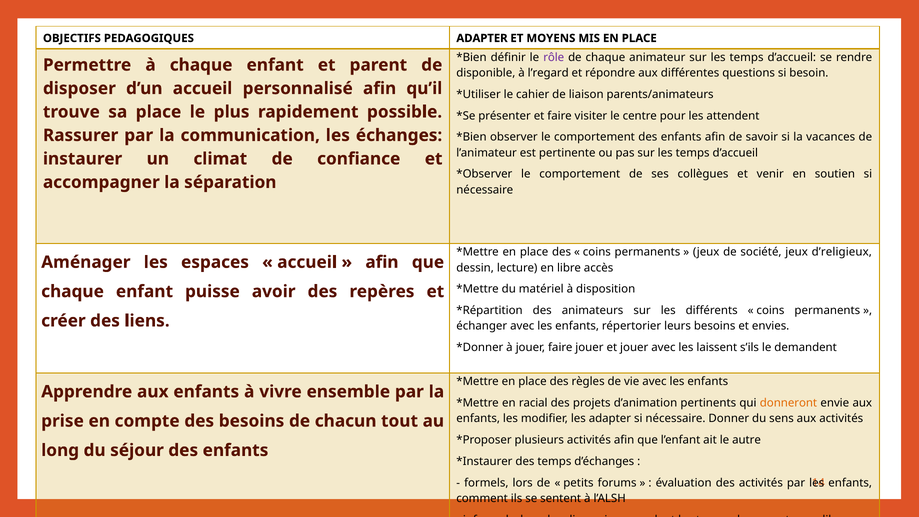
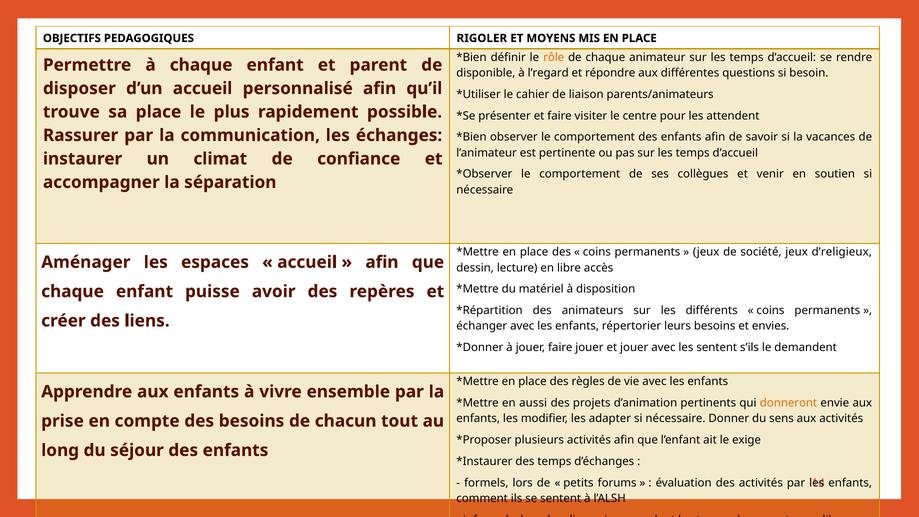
PEDAGOGIQUES ADAPTER: ADAPTER -> RIGOLER
rôle colour: purple -> orange
les laissent: laissent -> sentent
racial: racial -> aussi
autre: autre -> exige
